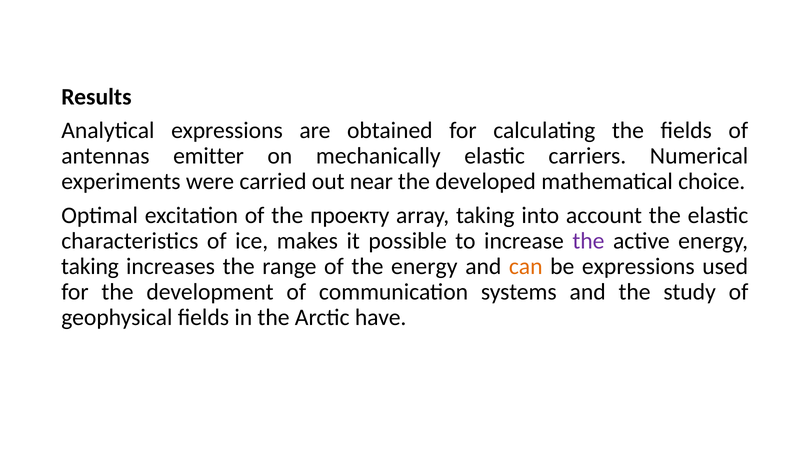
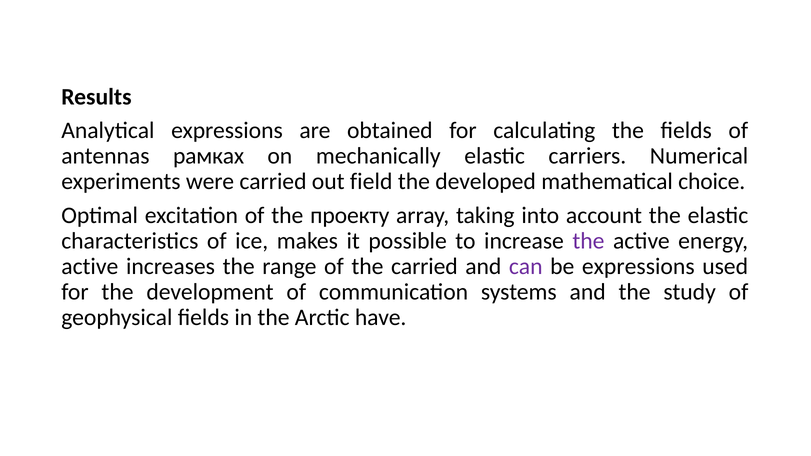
emitter: emitter -> рамках
near: near -> field
taking at (90, 267): taking -> active
the energy: energy -> carried
can colour: orange -> purple
